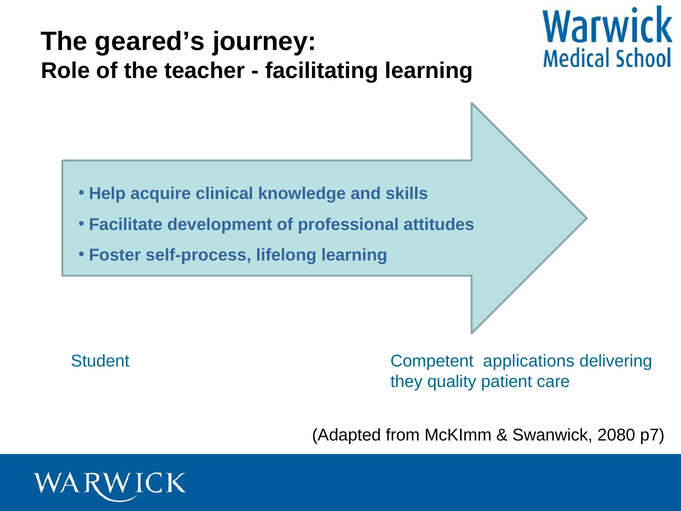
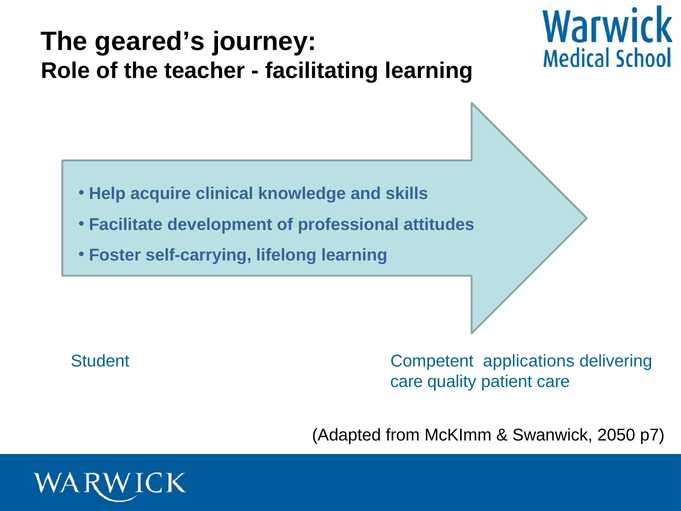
self-process: self-process -> self-carrying
they at (406, 381): they -> care
2080: 2080 -> 2050
